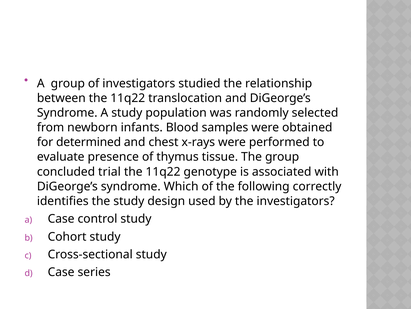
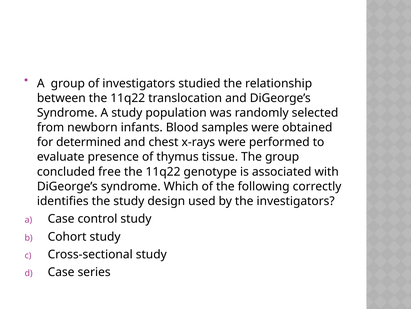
trial: trial -> free
